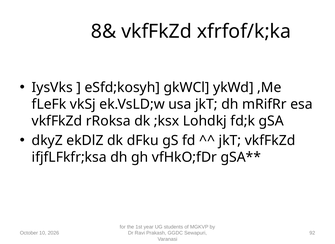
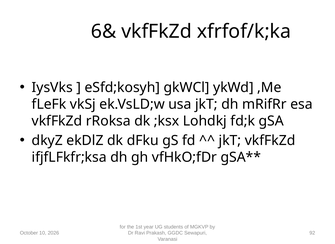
8&: 8& -> 6&
